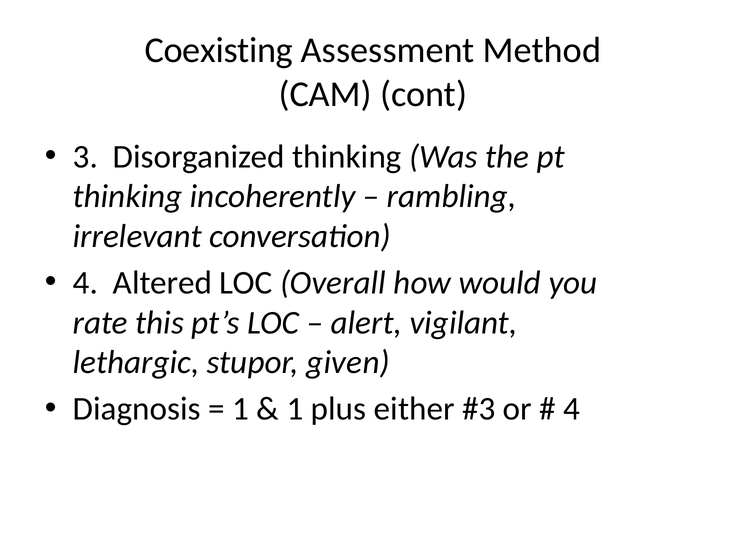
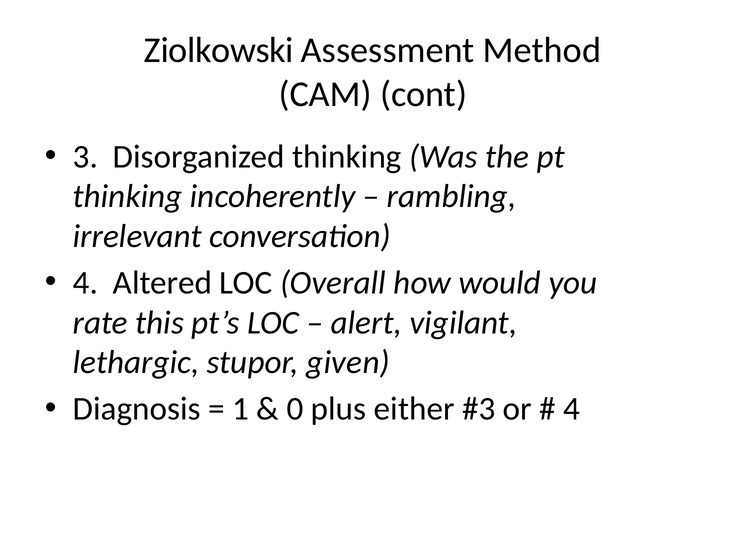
Coexisting: Coexisting -> Ziolkowski
1 at (295, 409): 1 -> 0
